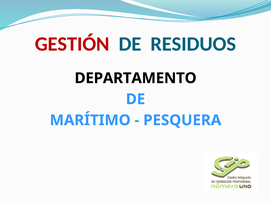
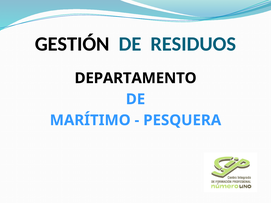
GESTIÓN colour: red -> black
